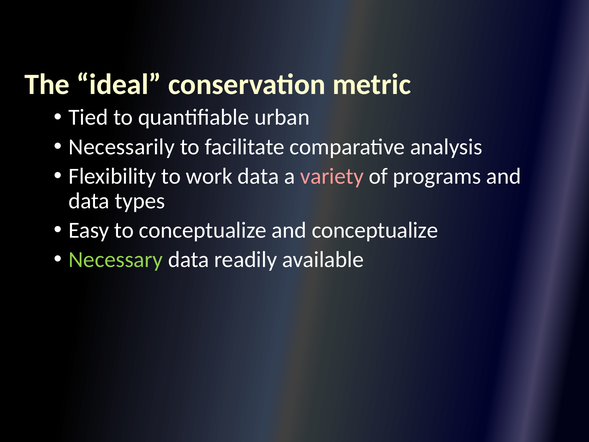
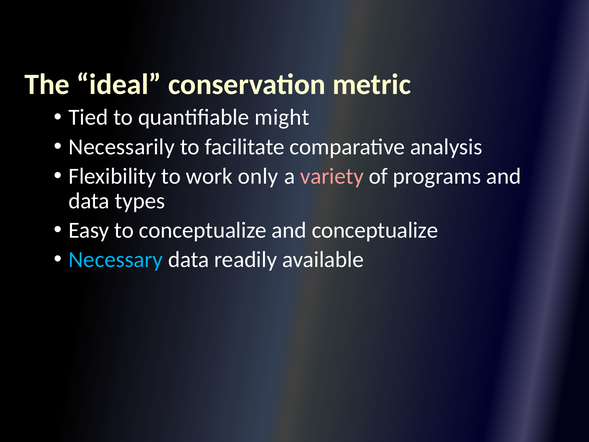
urban: urban -> might
work data: data -> only
Necessary colour: light green -> light blue
